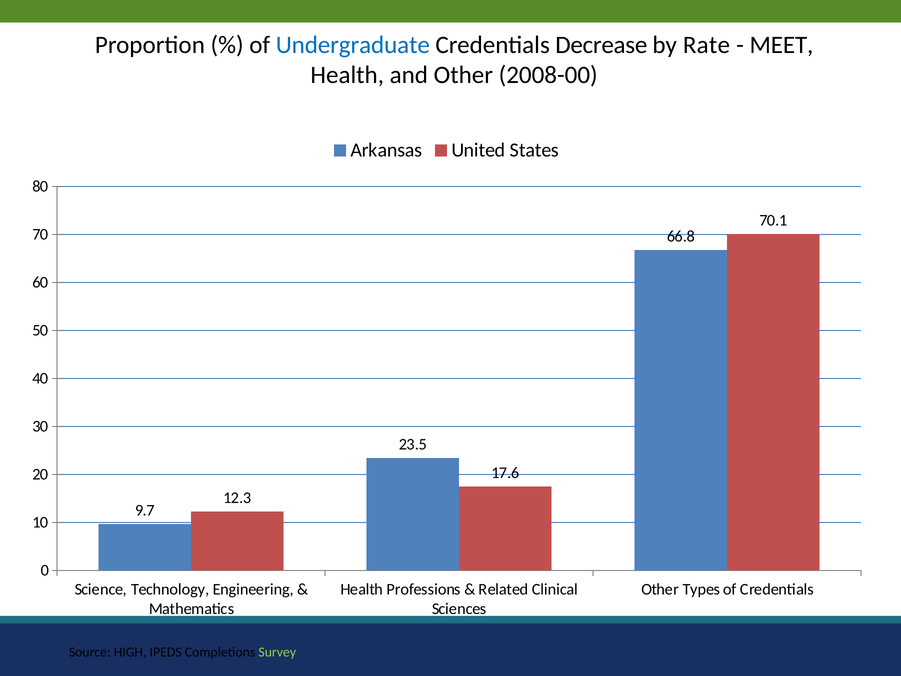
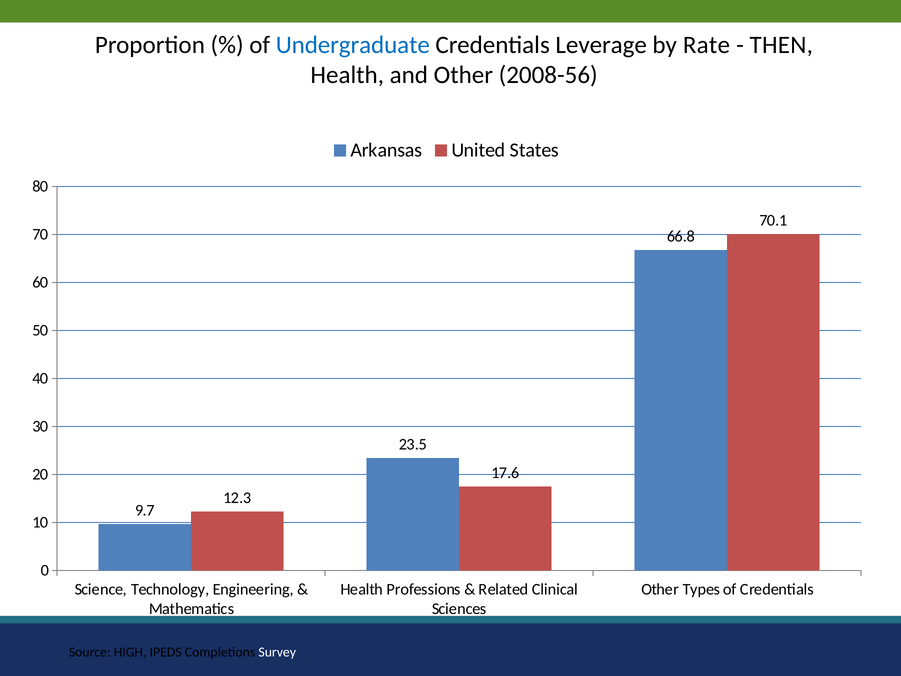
Decrease: Decrease -> Leverage
MEET: MEET -> THEN
2008-00: 2008-00 -> 2008-56
Survey colour: light green -> white
